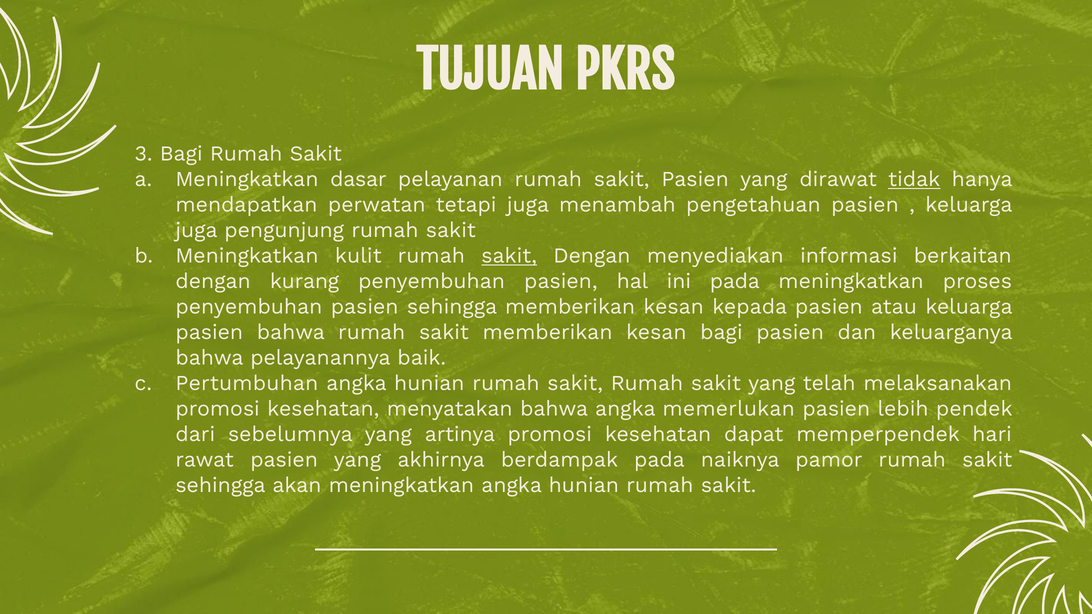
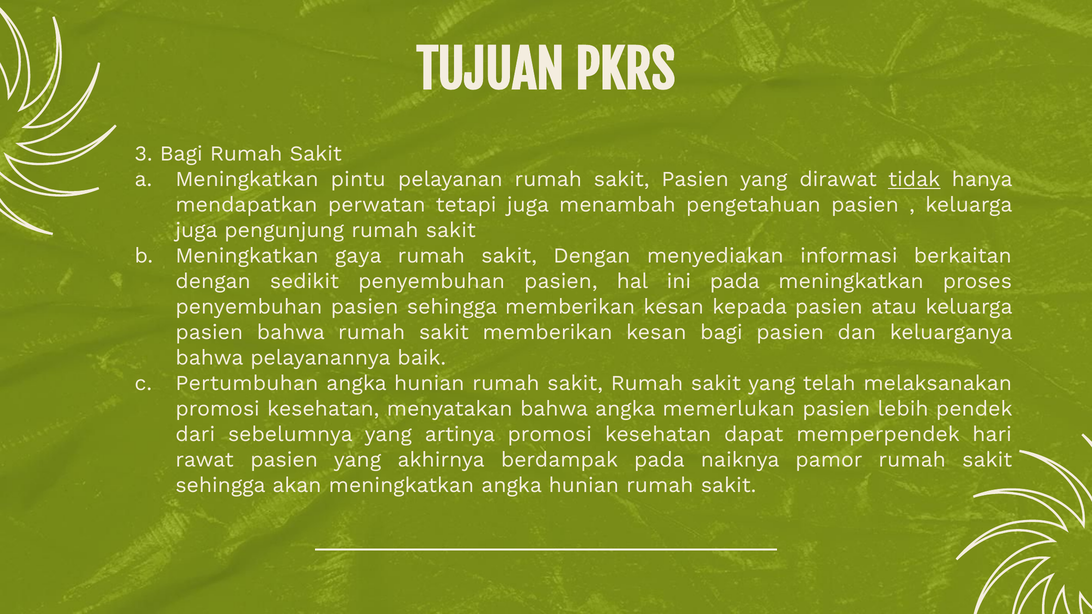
dasar: dasar -> pintu
kulit: kulit -> gaya
sakit at (509, 256) underline: present -> none
kurang: kurang -> sedikit
